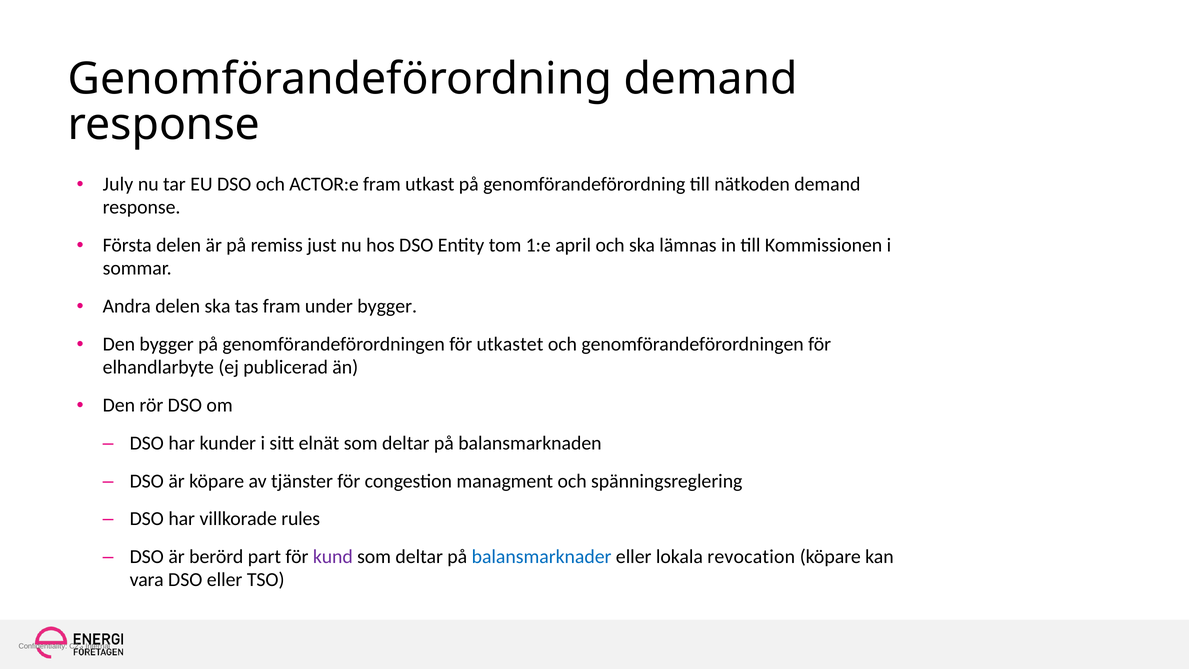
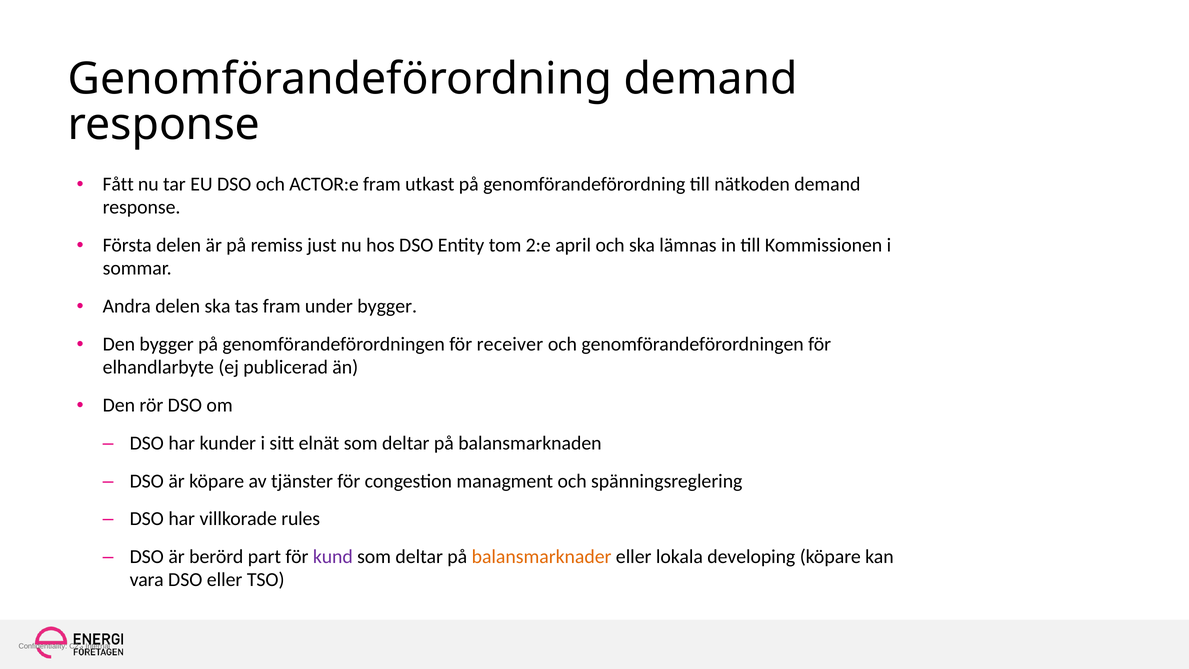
July: July -> Fått
1:e: 1:e -> 2:e
utkastet: utkastet -> receiver
balansmarknader colour: blue -> orange
revocation: revocation -> developing
